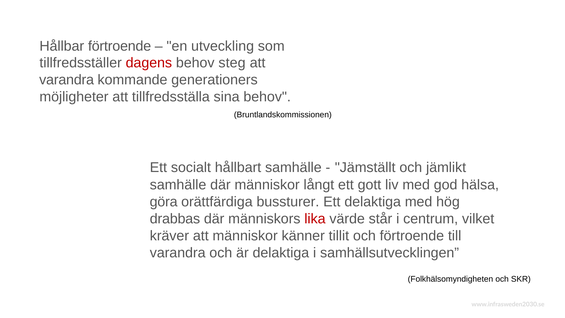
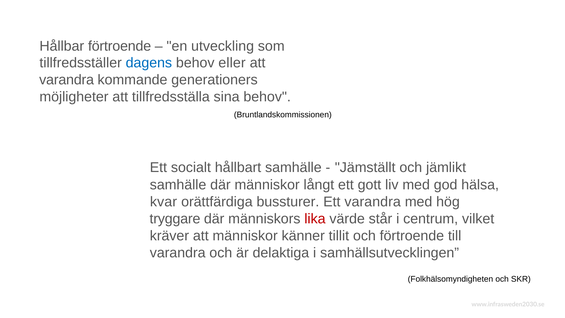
dagens colour: red -> blue
steg: steg -> eller
göra: göra -> kvar
Ett delaktiga: delaktiga -> varandra
drabbas: drabbas -> tryggare
